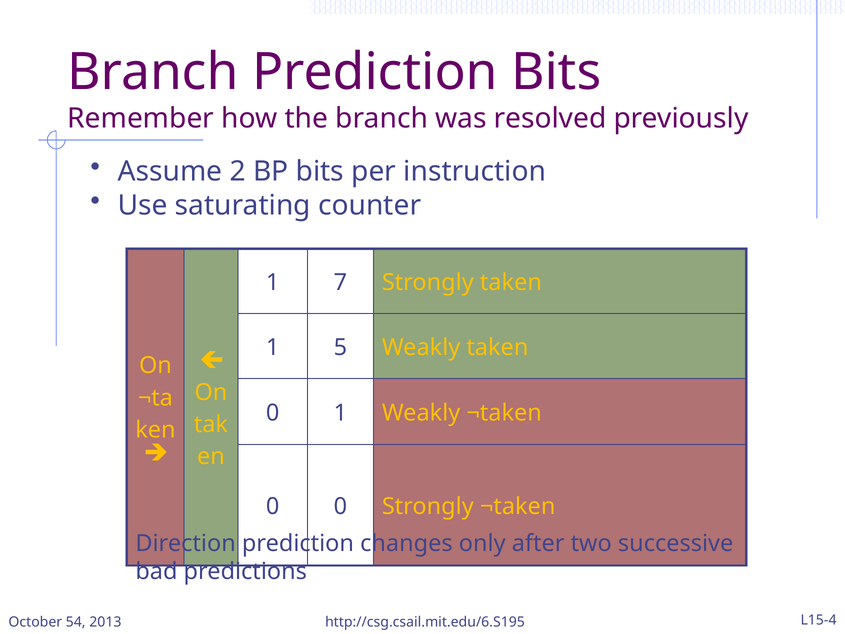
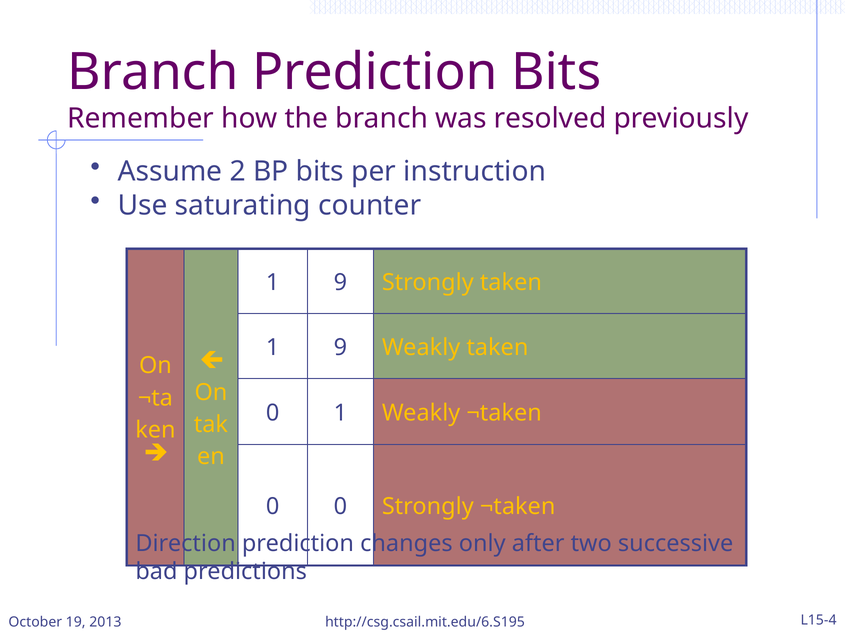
7 at (340, 282): 7 -> 9
5 at (340, 347): 5 -> 9
54: 54 -> 19
